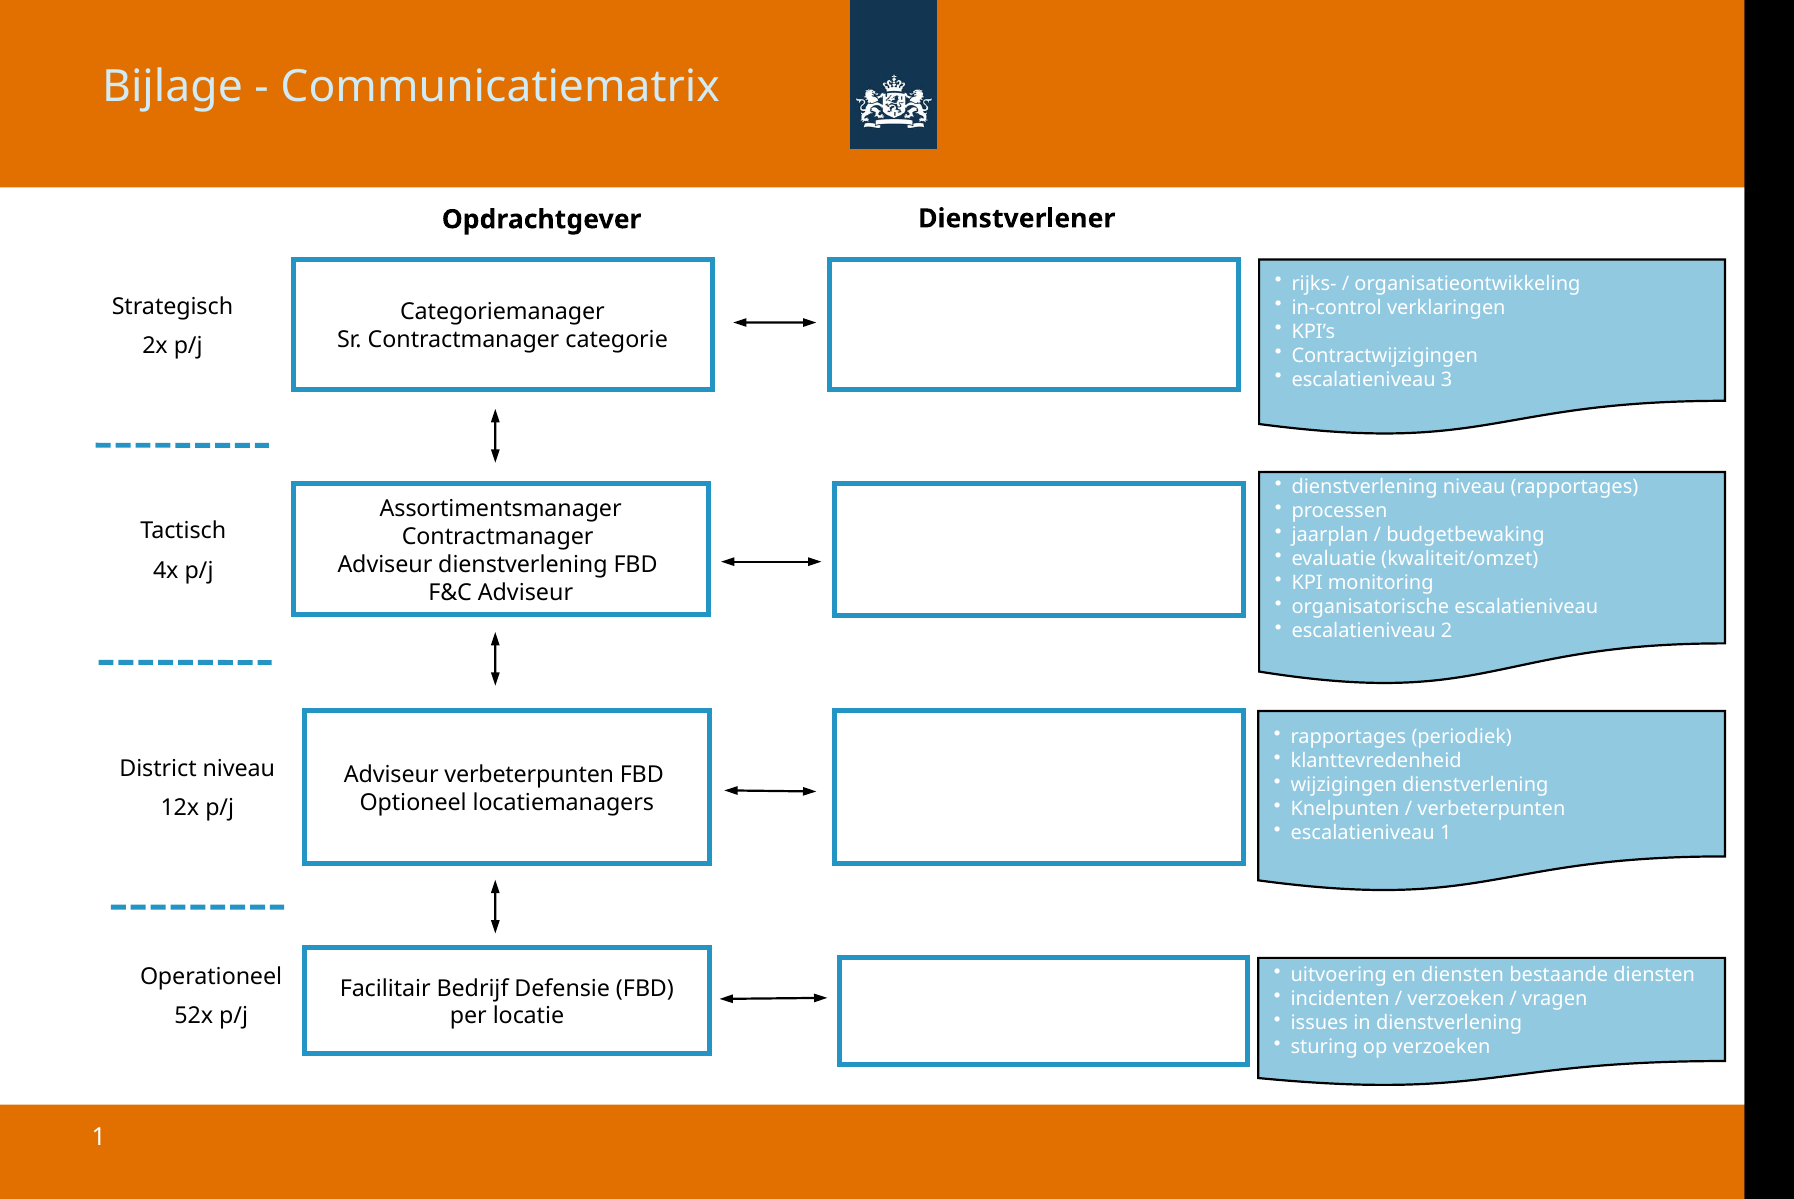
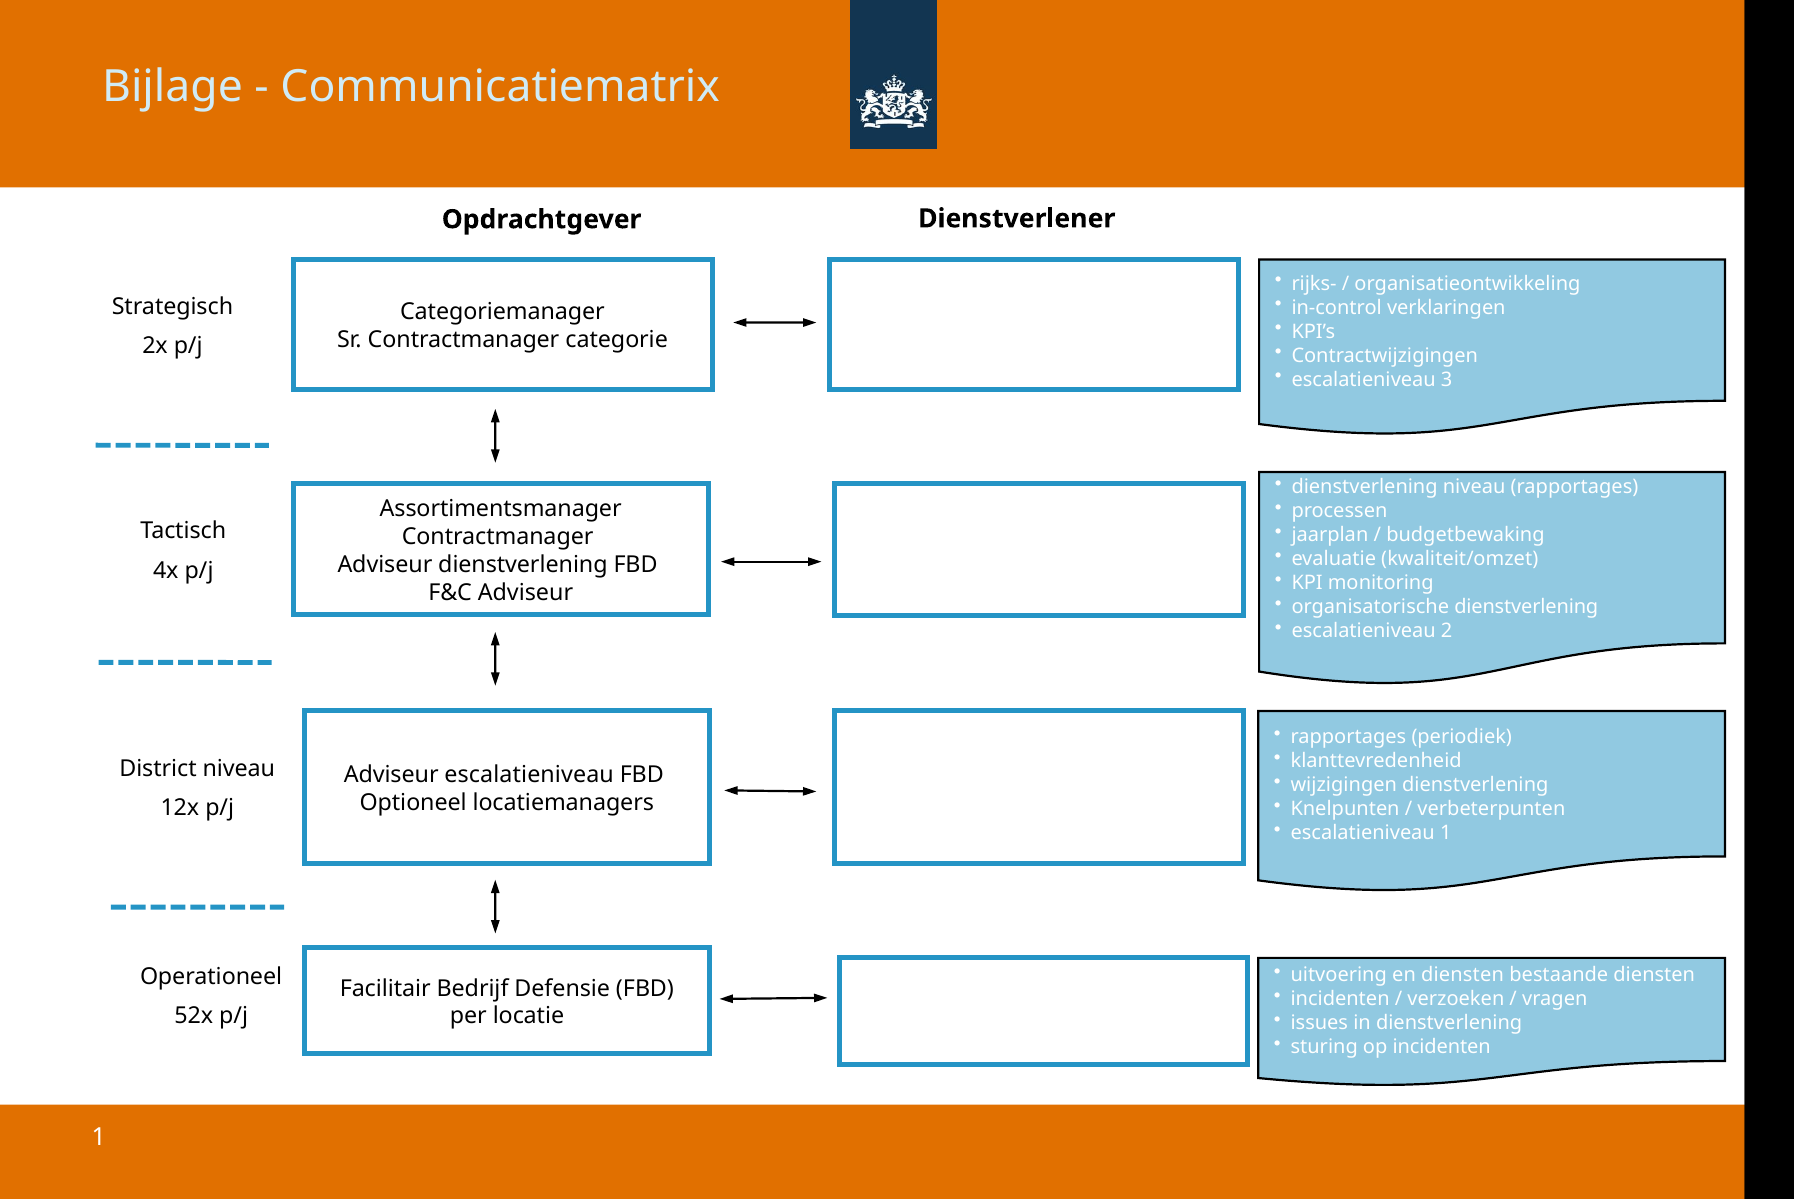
organisatorische escalatieniveau: escalatieniveau -> dienstverlening
Adviseur verbeterpunten: verbeterpunten -> escalatieniveau
op verzoeken: verzoeken -> incidenten
